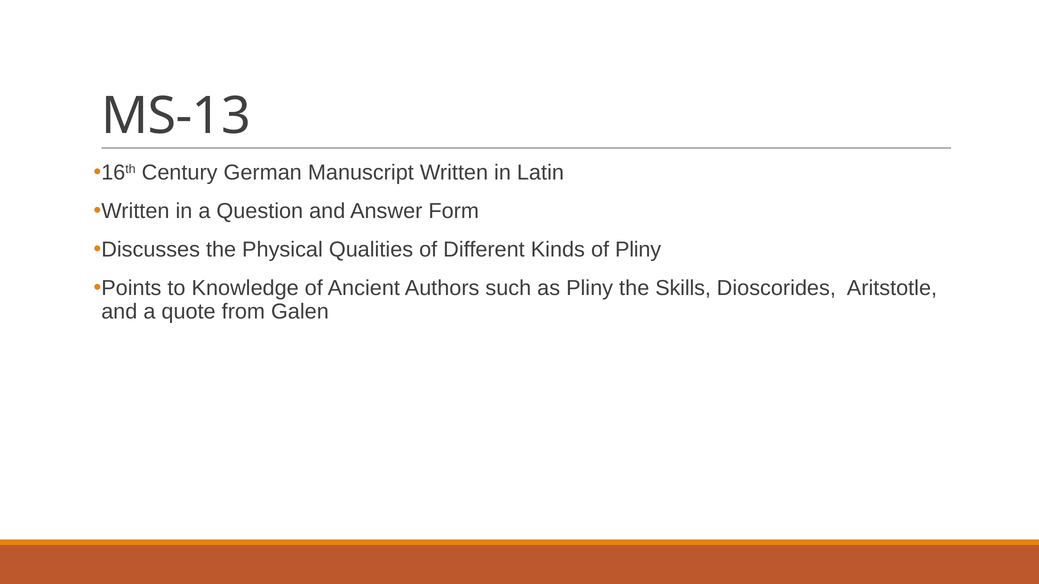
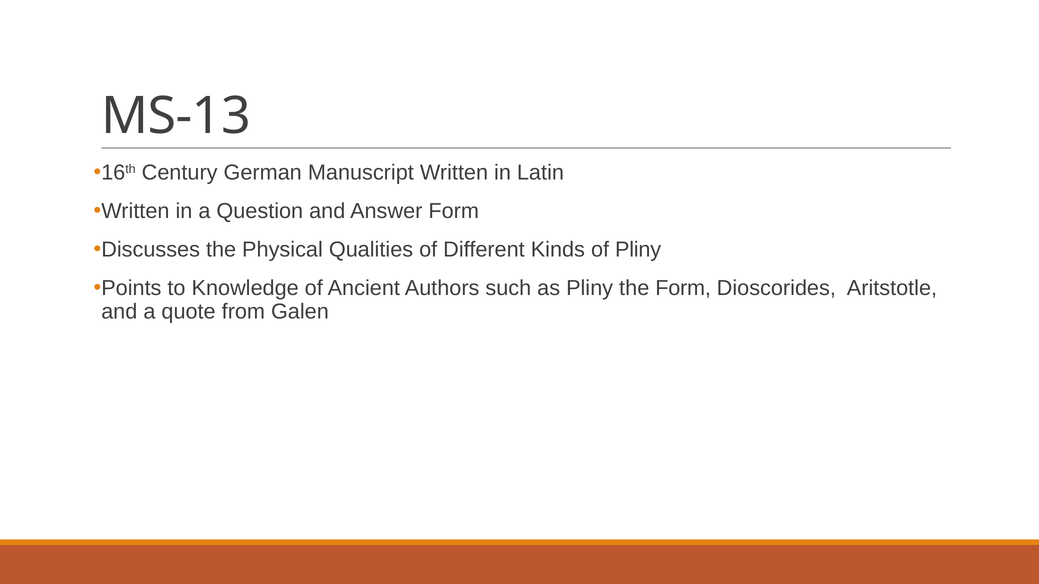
the Skills: Skills -> Form
